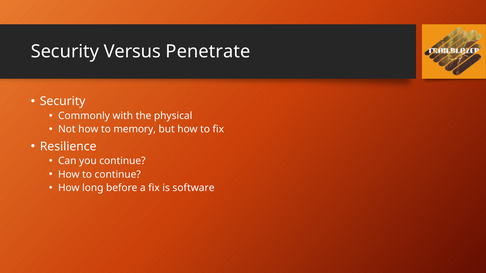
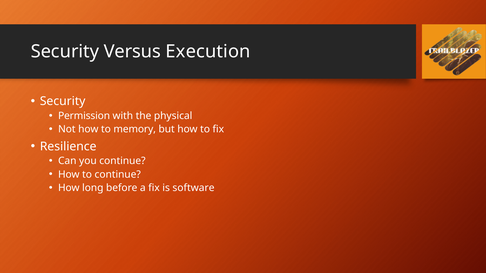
Penetrate: Penetrate -> Execution
Commonly: Commonly -> Permission
